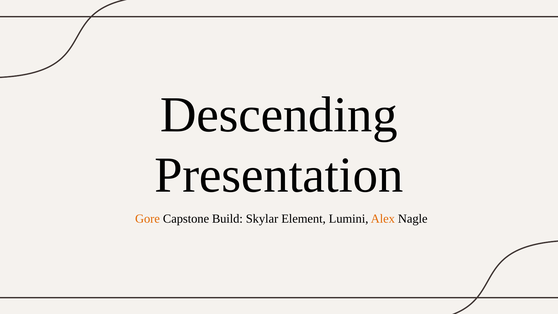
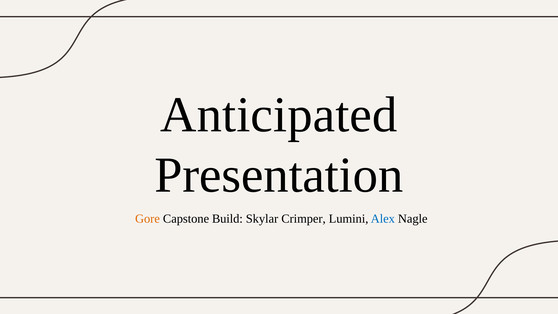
Descending: Descending -> Anticipated
Element: Element -> Crimper
Alex colour: orange -> blue
